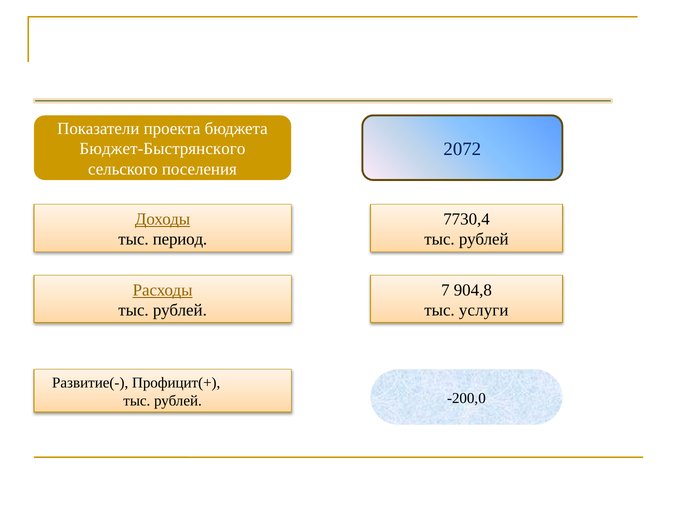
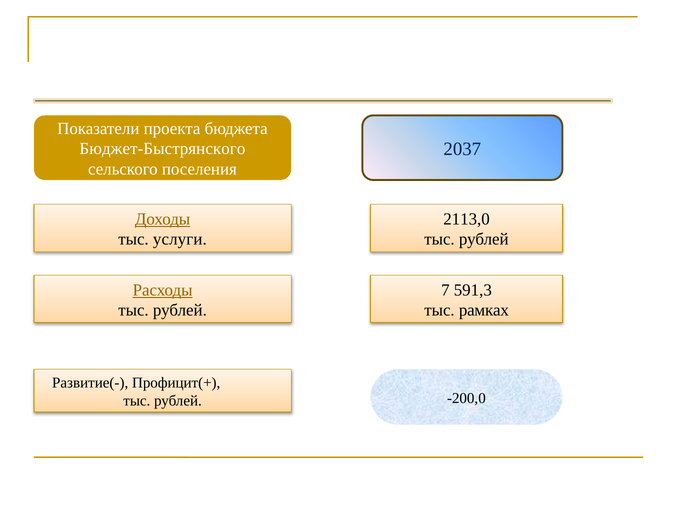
2072: 2072 -> 2037
7730,4: 7730,4 -> 2113,0
период: период -> услуги
904,8: 904,8 -> 591,3
услуги: услуги -> рамках
